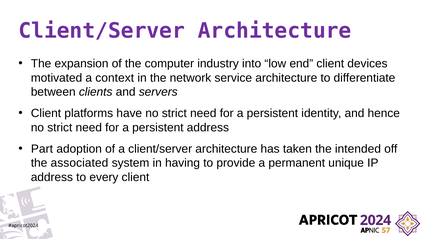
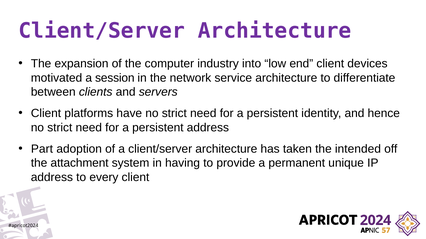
context: context -> session
associated: associated -> attachment
